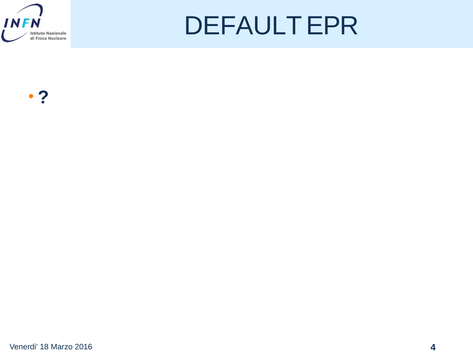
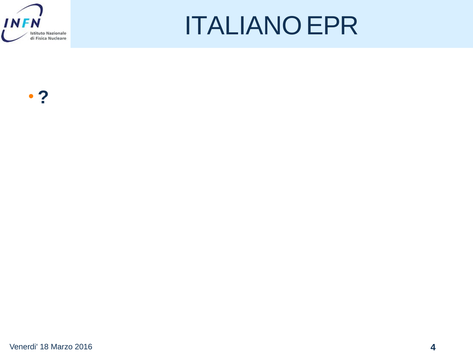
DEFAULT: DEFAULT -> ITALIANO
